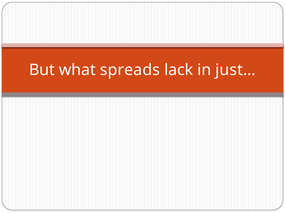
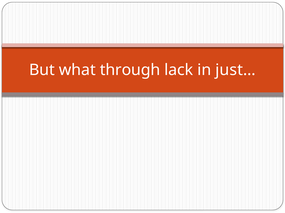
spreads: spreads -> through
